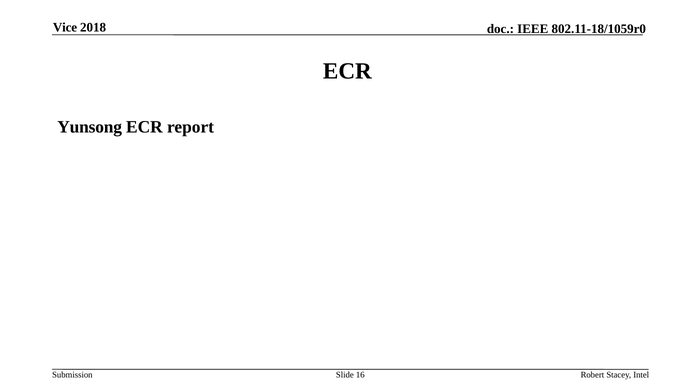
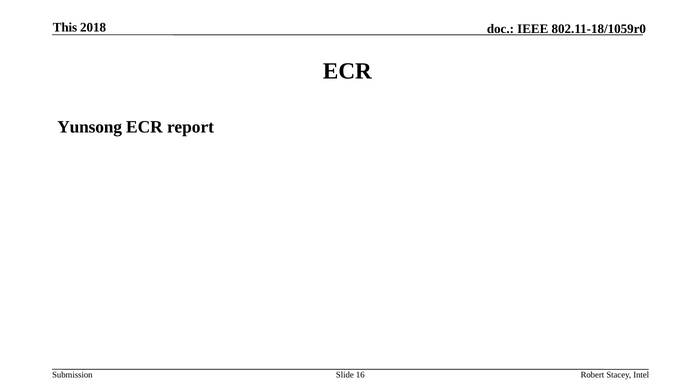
Vice: Vice -> This
